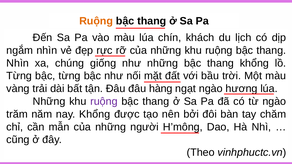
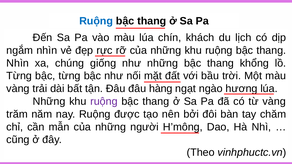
Ruộng at (96, 21) colour: orange -> blue
từ ngào: ngào -> vàng
nay Khổng: Khổng -> Ruộng
